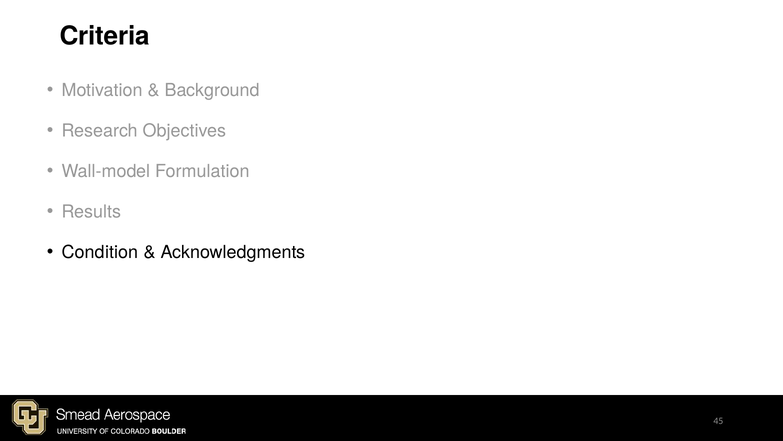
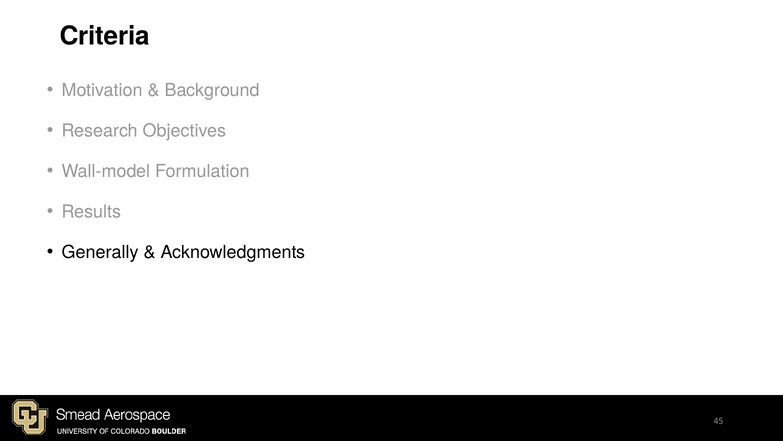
Condition: Condition -> Generally
